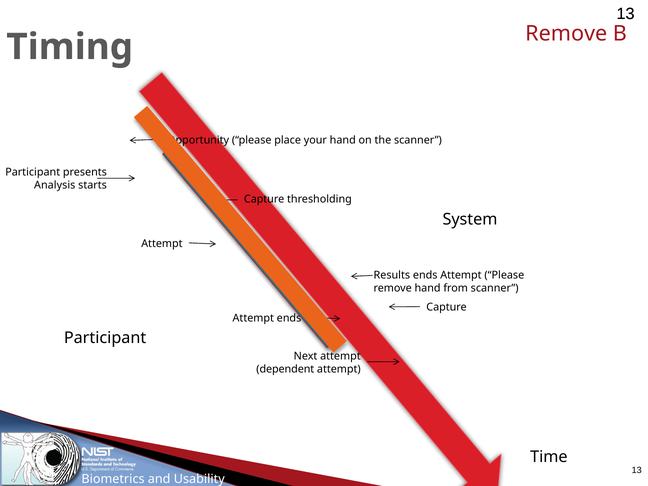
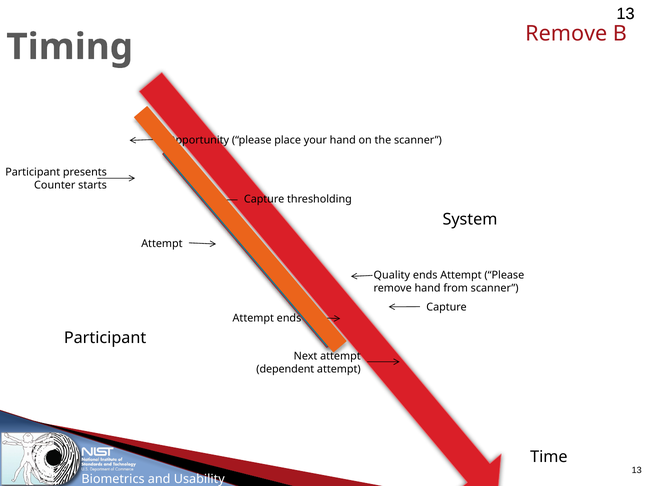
Analysis: Analysis -> Counter
Results: Results -> Quality
